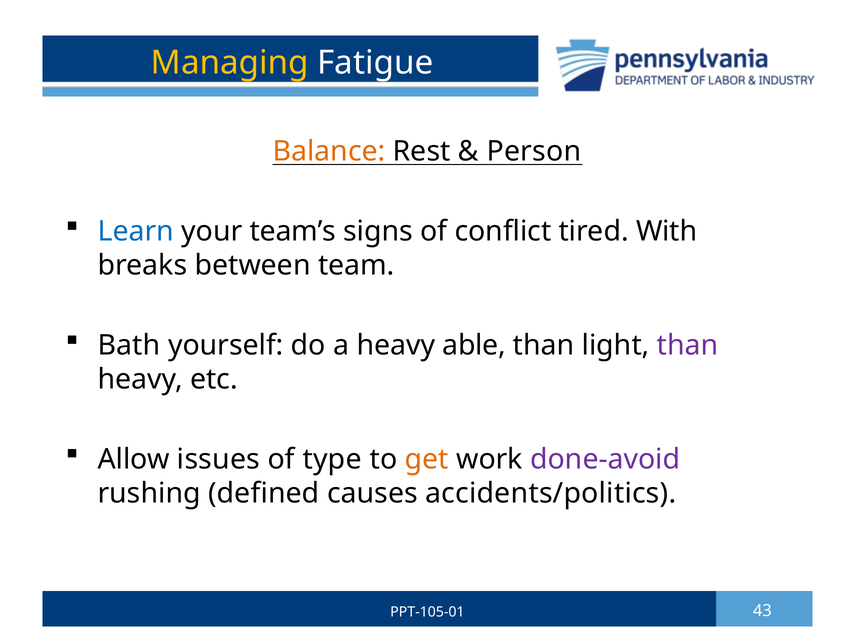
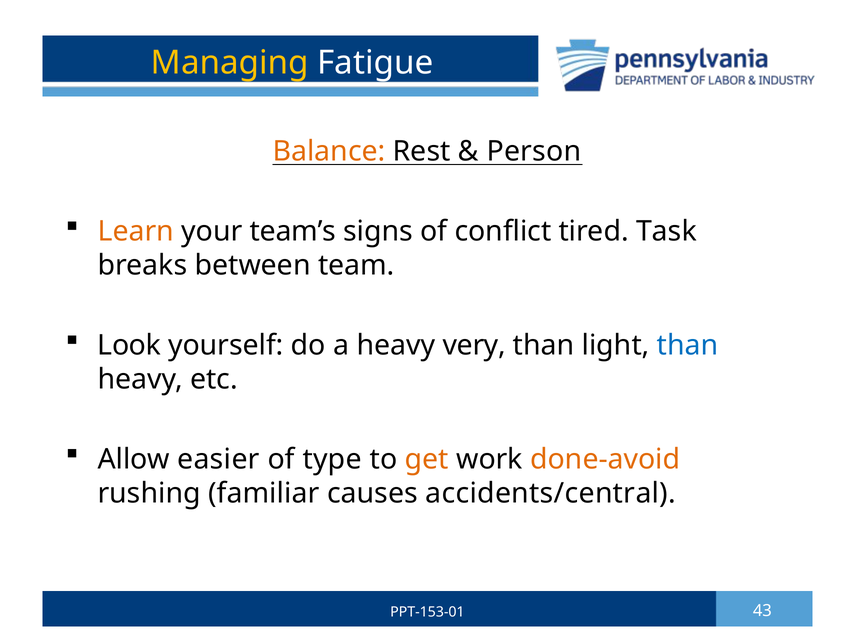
Learn colour: blue -> orange
With: With -> Task
Bath: Bath -> Look
able: able -> very
than at (688, 345) colour: purple -> blue
issues: issues -> easier
done-avoid colour: purple -> orange
defined: defined -> familiar
accidents/politics: accidents/politics -> accidents/central
PPT-105-01: PPT-105-01 -> PPT-153-01
